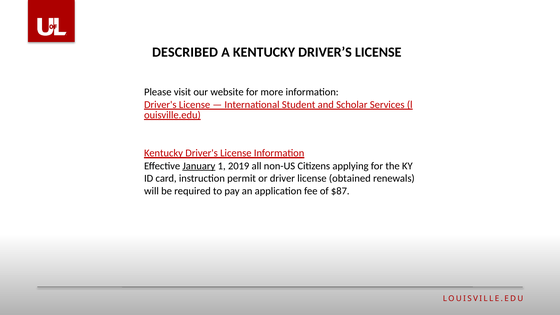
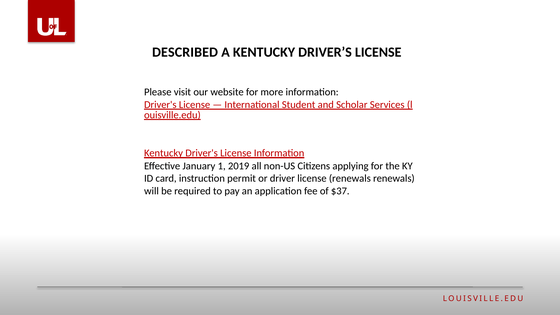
January underline: present -> none
license obtained: obtained -> renewals
$87: $87 -> $37
